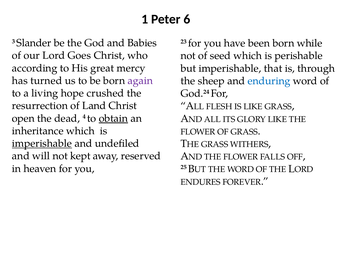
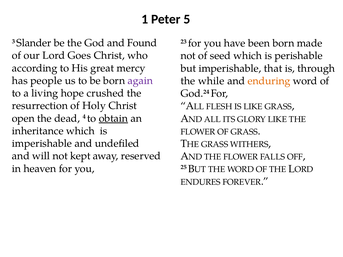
6: 6 -> 5
Babies: Babies -> Found
while: while -> made
turned: turned -> people
sheep: sheep -> while
enduring colour: blue -> orange
Land: Land -> Holy
imperishable at (42, 144) underline: present -> none
